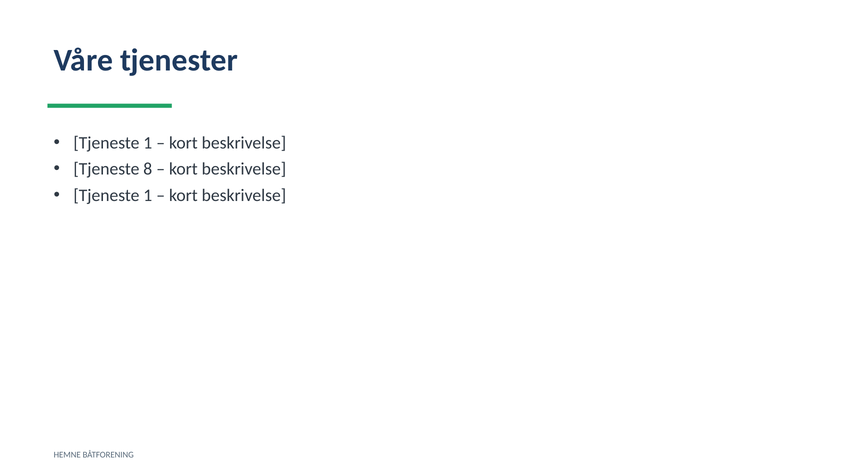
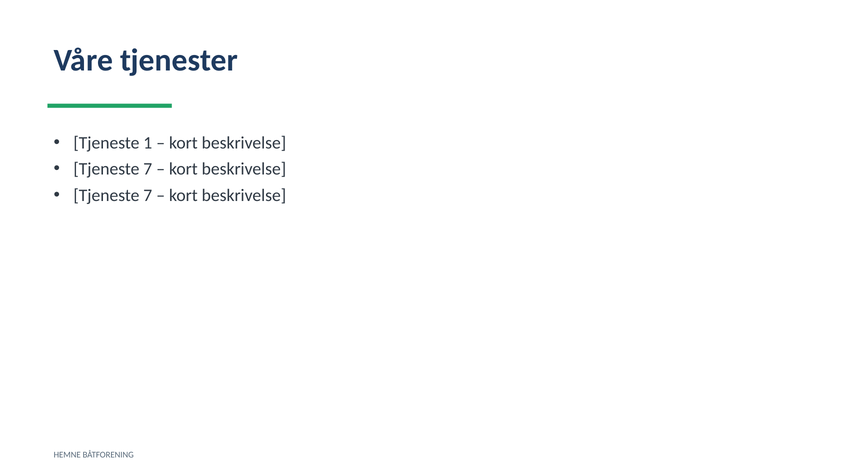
8 at (148, 169): 8 -> 7
1 at (148, 195): 1 -> 7
